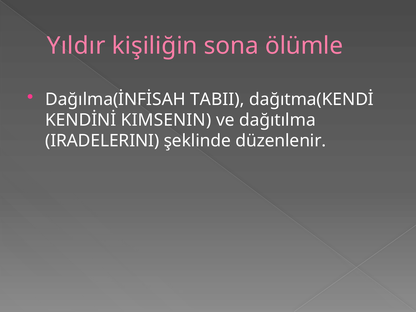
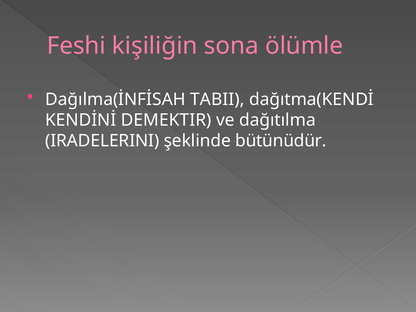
Yıldır: Yıldır -> Feshi
KIMSENIN: KIMSENIN -> DEMEKTIR
düzenlenir: düzenlenir -> bütünüdür
